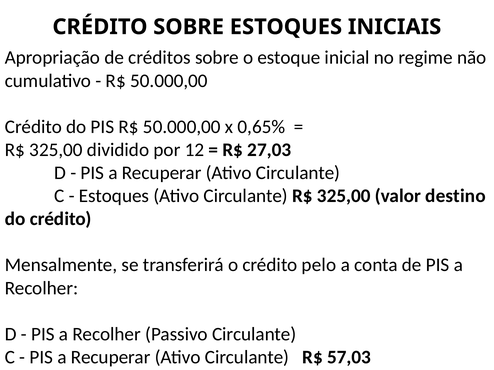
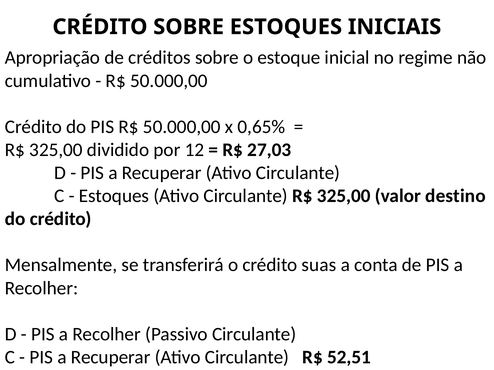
pelo: pelo -> suas
57,03: 57,03 -> 52,51
